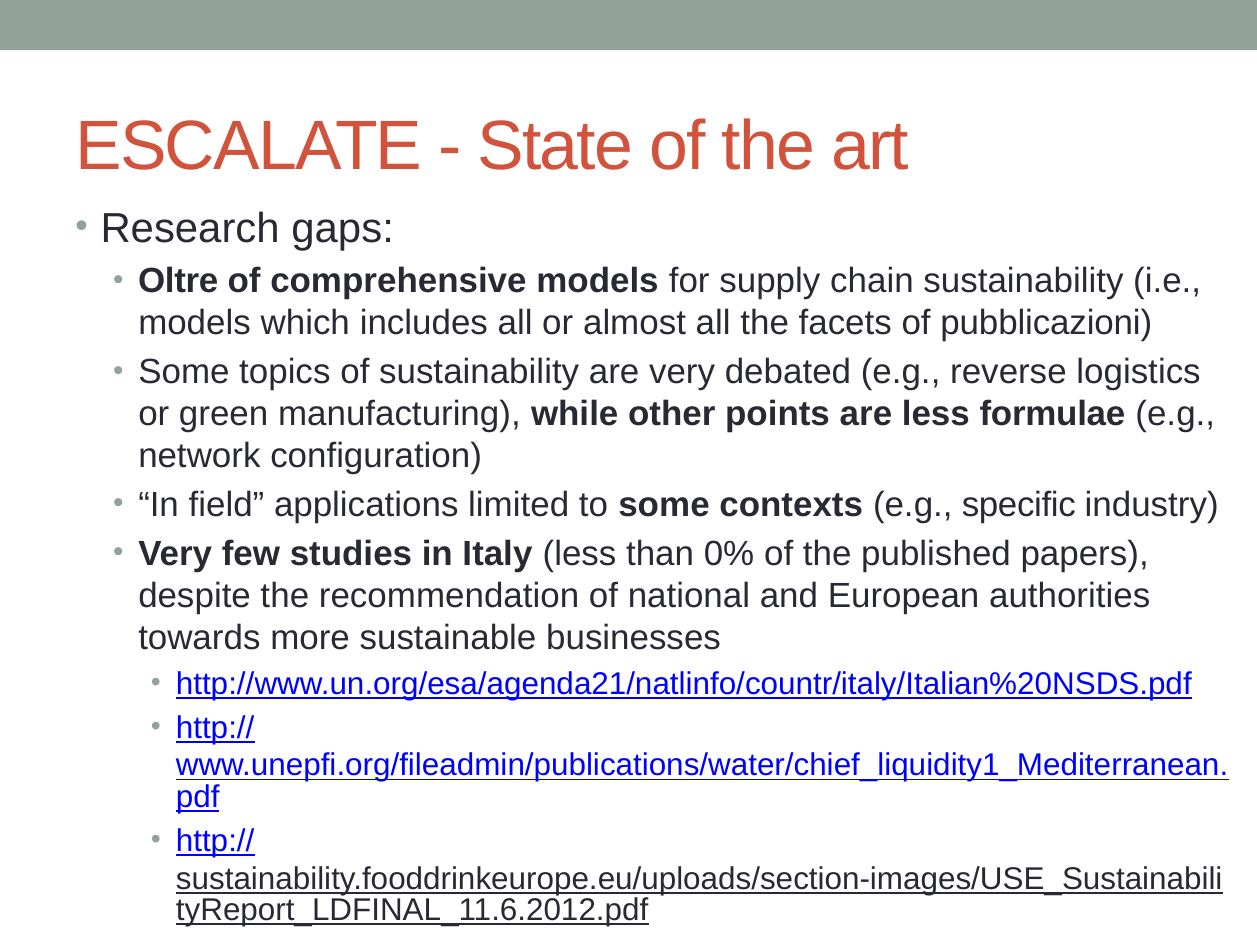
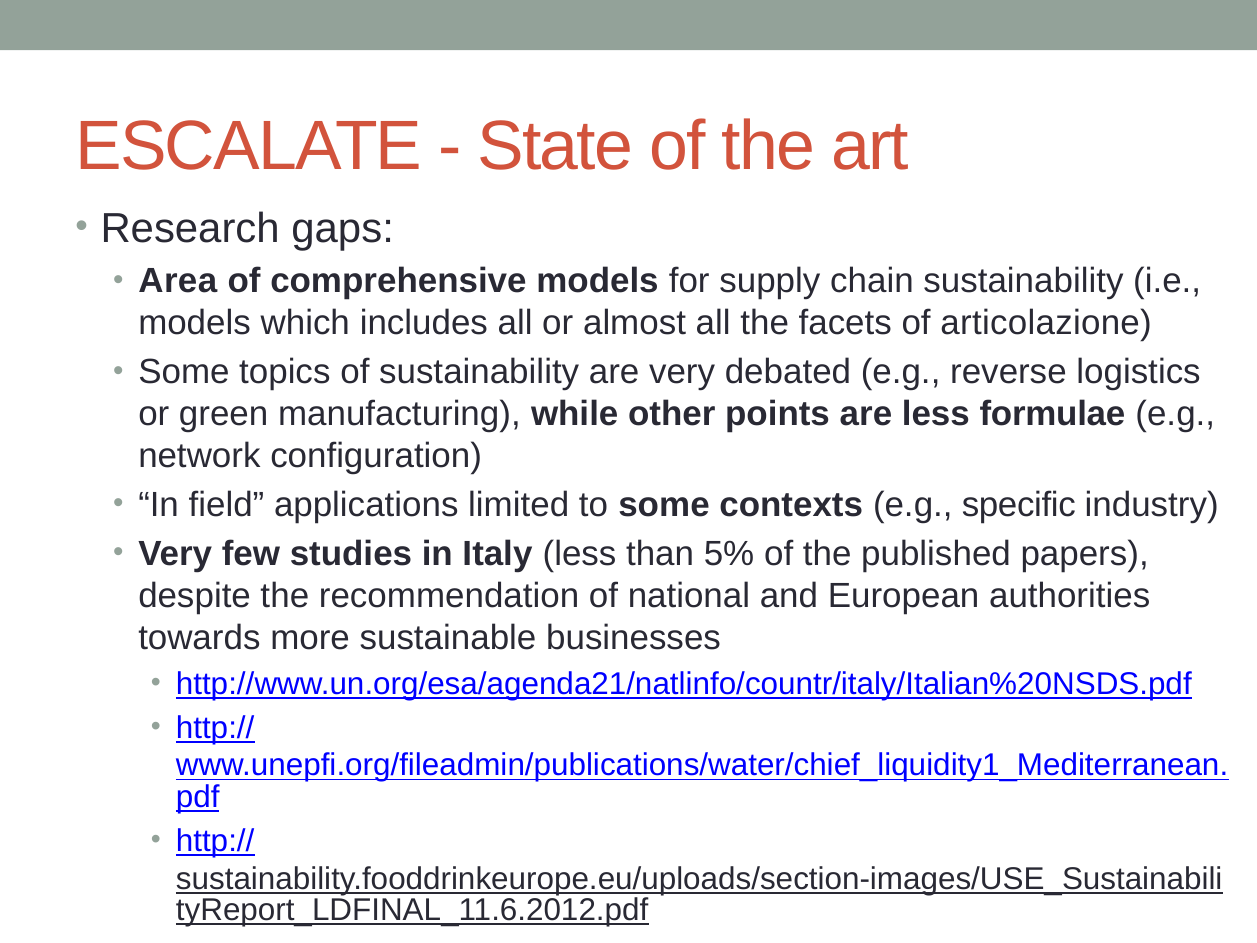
Oltre: Oltre -> Area
pubblicazioni: pubblicazioni -> articolazione
0%: 0% -> 5%
